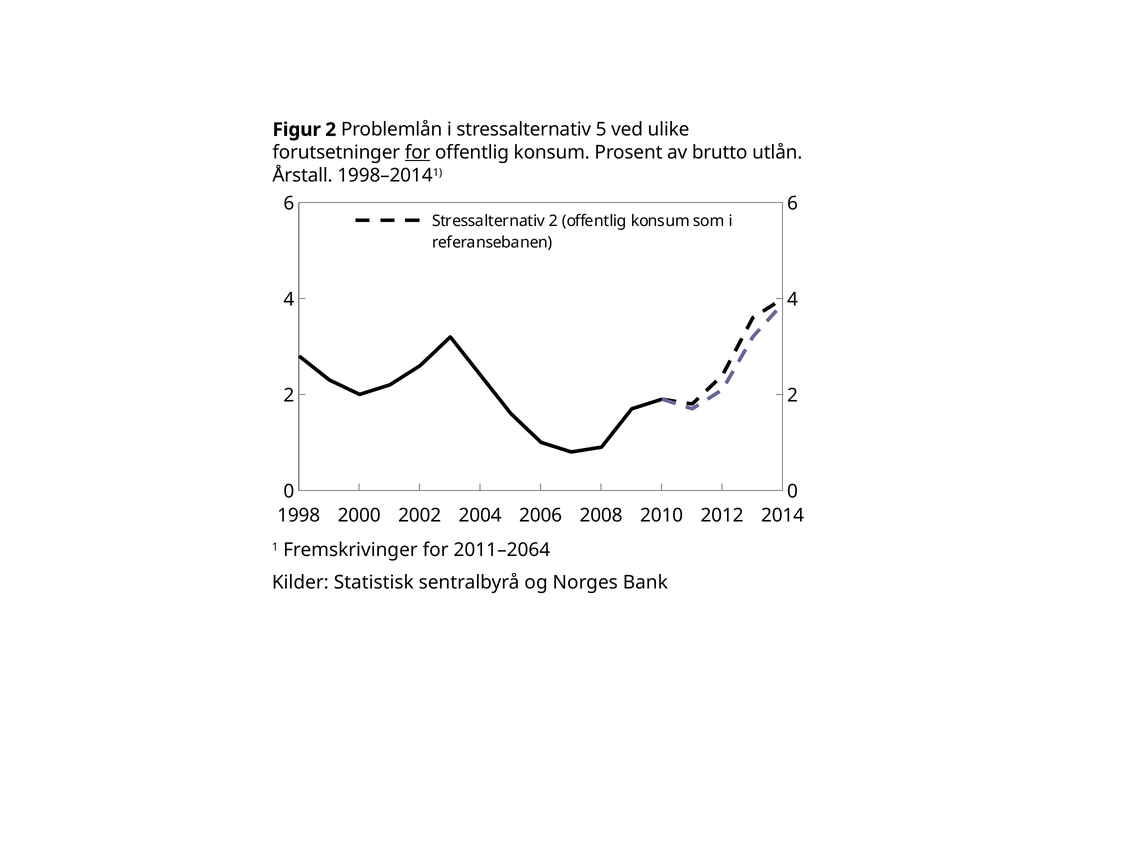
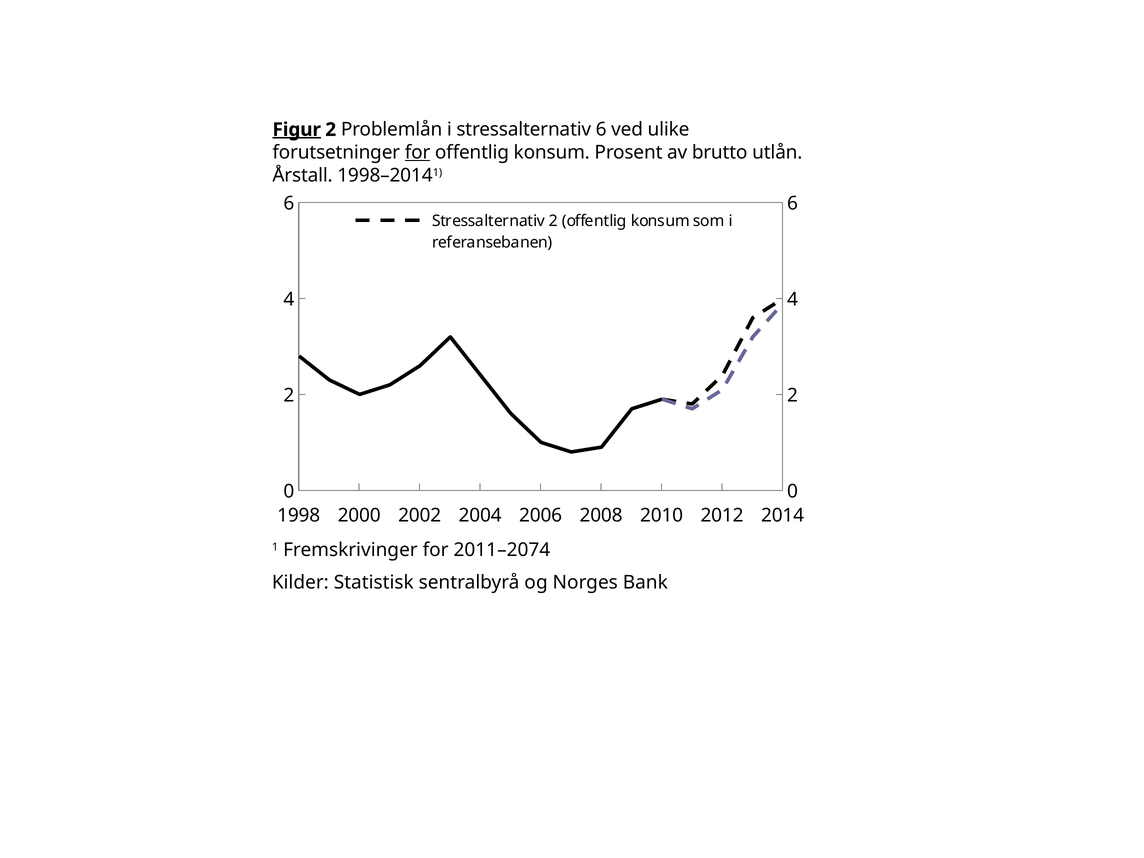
Figur underline: none -> present
stressalternativ 5: 5 -> 6
2011–2064: 2011–2064 -> 2011–2074
